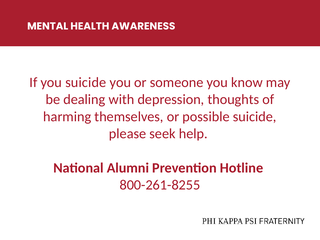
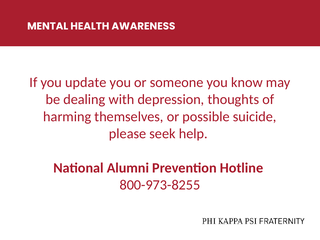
you suicide: suicide -> update
800-261-8255: 800-261-8255 -> 800-973-8255
